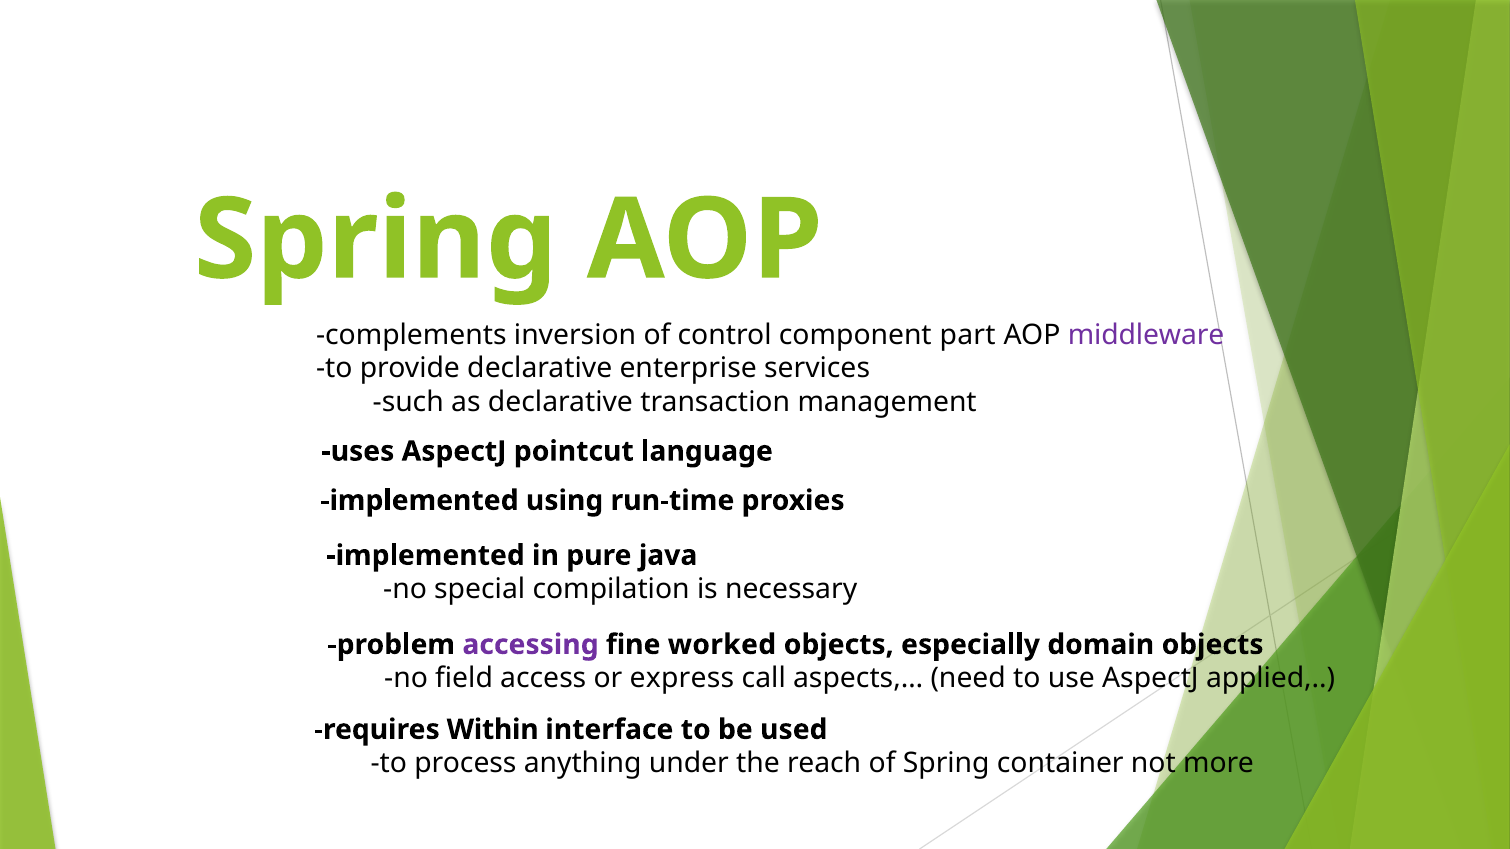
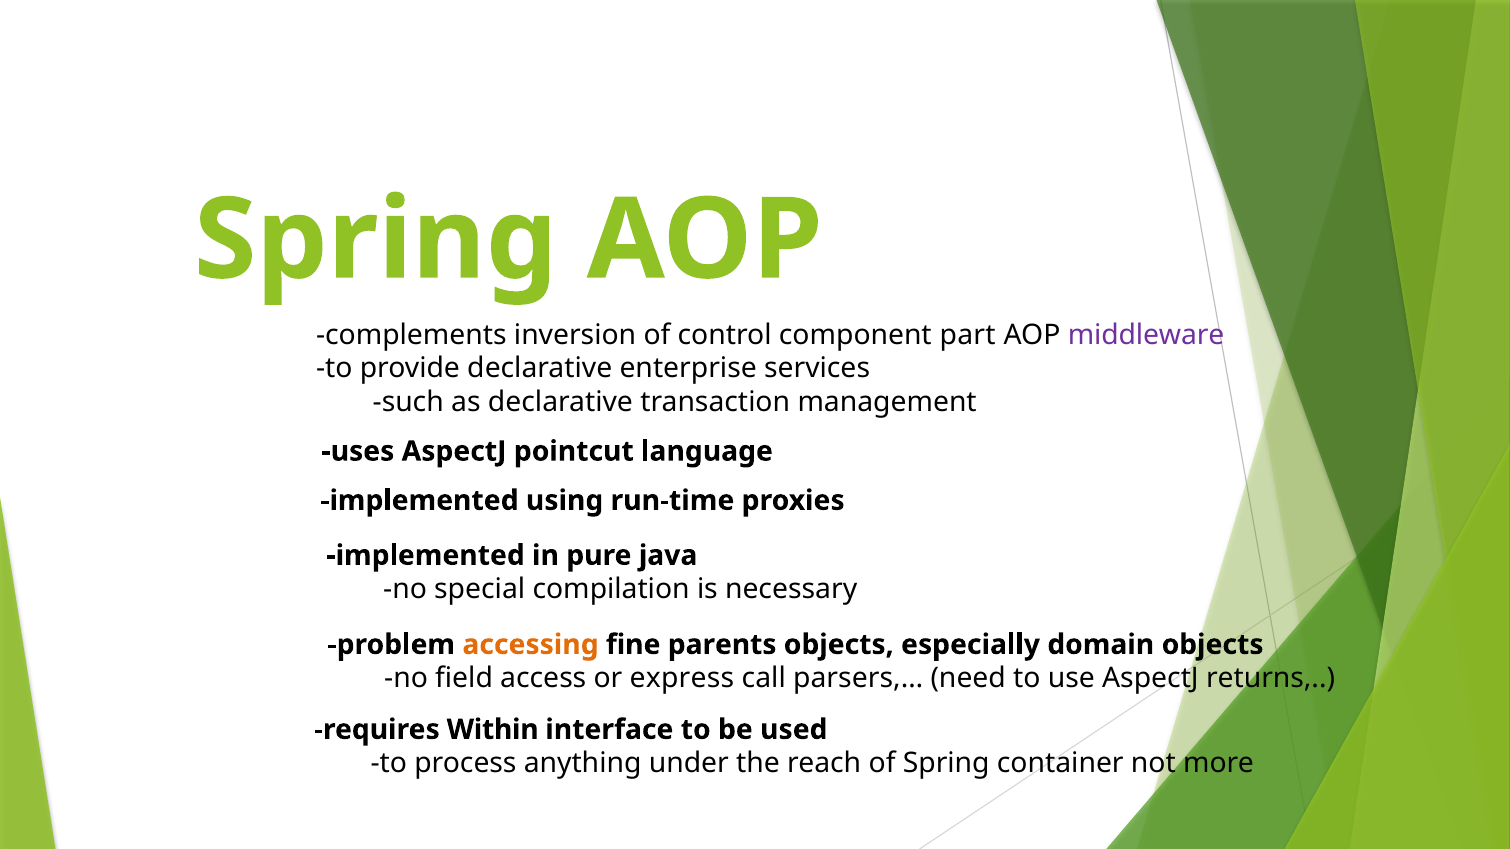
accessing colour: purple -> orange
worked: worked -> parents
aspects,…: aspects,… -> parsers,…
applied: applied -> returns
